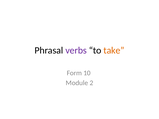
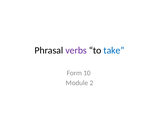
take colour: orange -> blue
